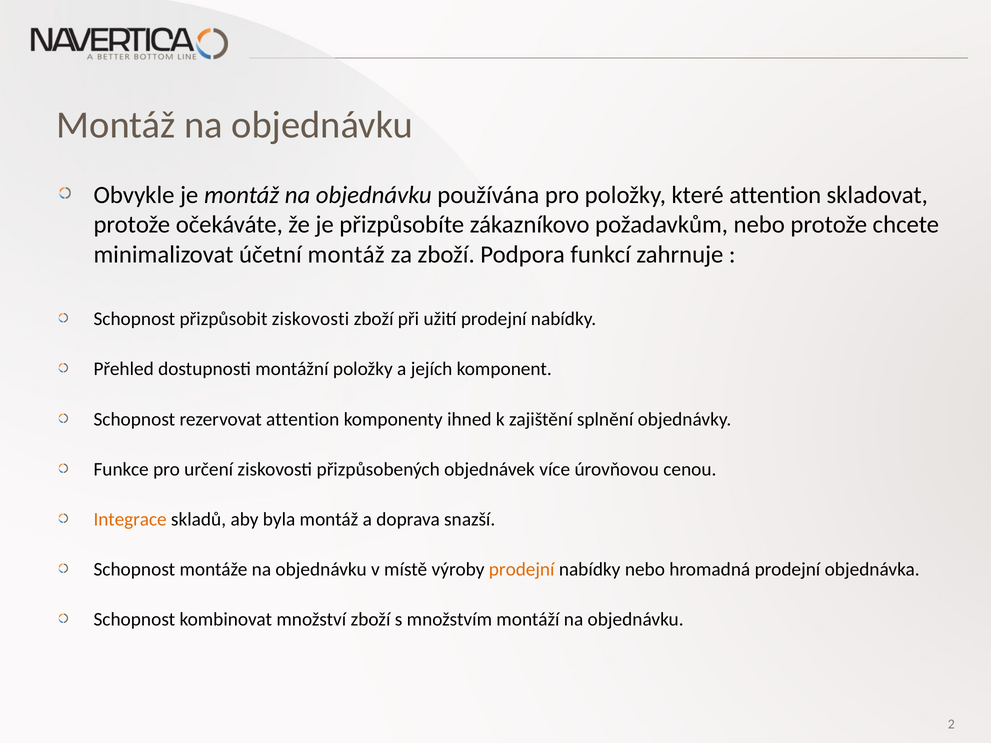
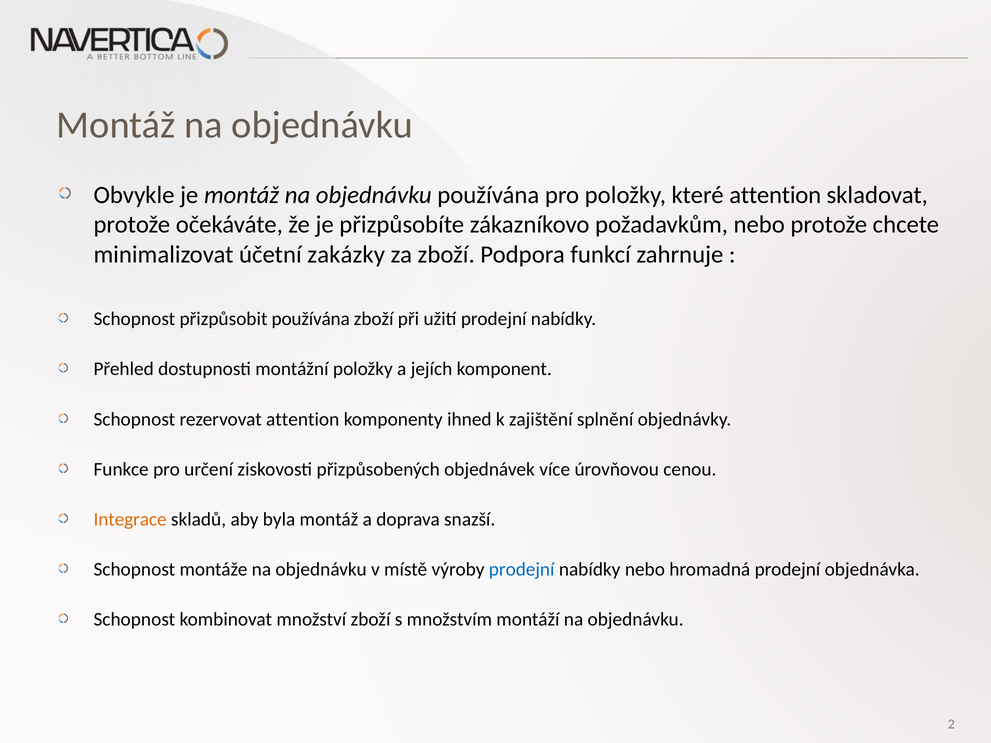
účetní montáž: montáž -> zakázky
přizpůsobit ziskovosti: ziskovosti -> používána
prodejní at (522, 570) colour: orange -> blue
